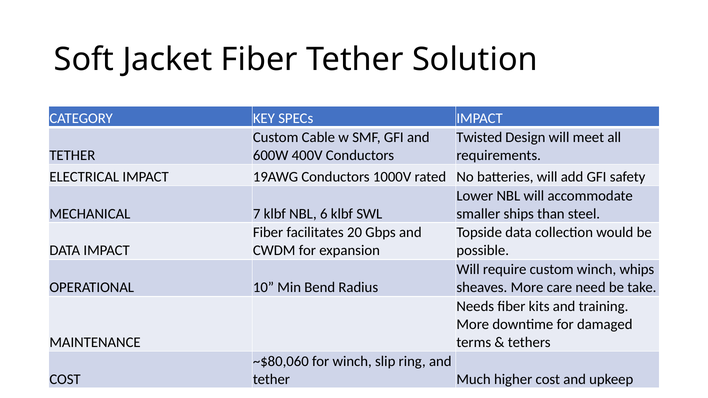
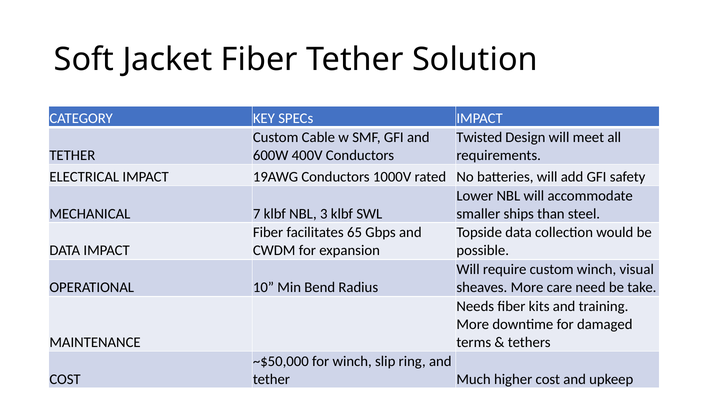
6: 6 -> 3
20: 20 -> 65
whips: whips -> visual
~$80,060: ~$80,060 -> ~$50,000
